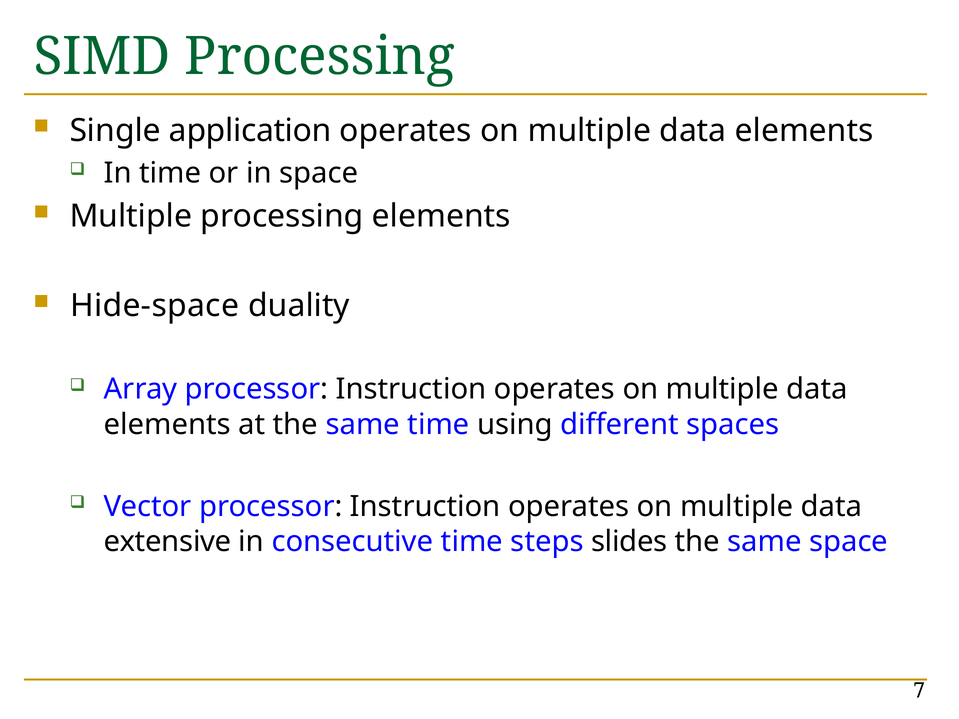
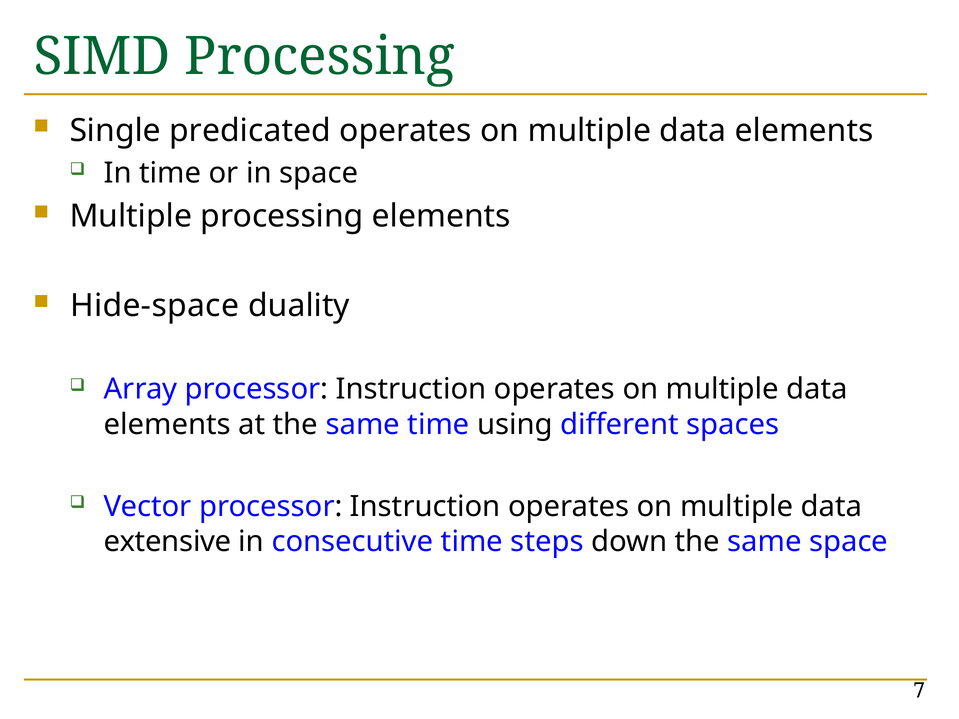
application: application -> predicated
slides: slides -> down
